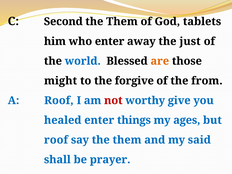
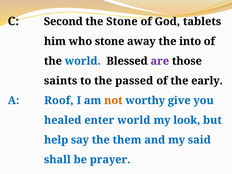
Them at (122, 22): Them -> Stone
who enter: enter -> stone
just: just -> into
are colour: orange -> purple
might: might -> saints
forgive: forgive -> passed
from: from -> early
not colour: red -> orange
enter things: things -> world
ages: ages -> look
roof at (56, 140): roof -> help
